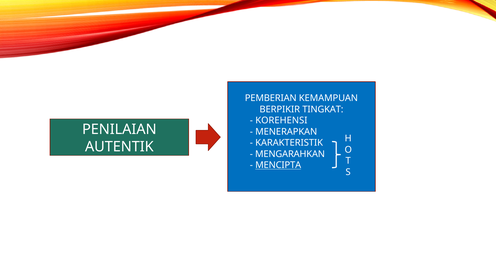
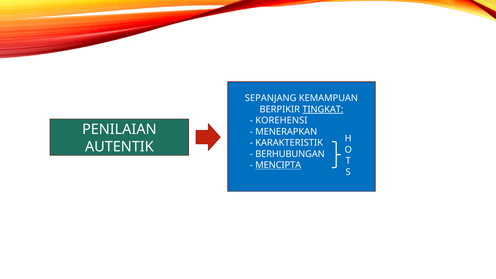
PEMBERIAN: PEMBERIAN -> SEPANJANG
TINGKAT underline: none -> present
MENGARAHKAN: MENGARAHKAN -> BERHUBUNGAN
